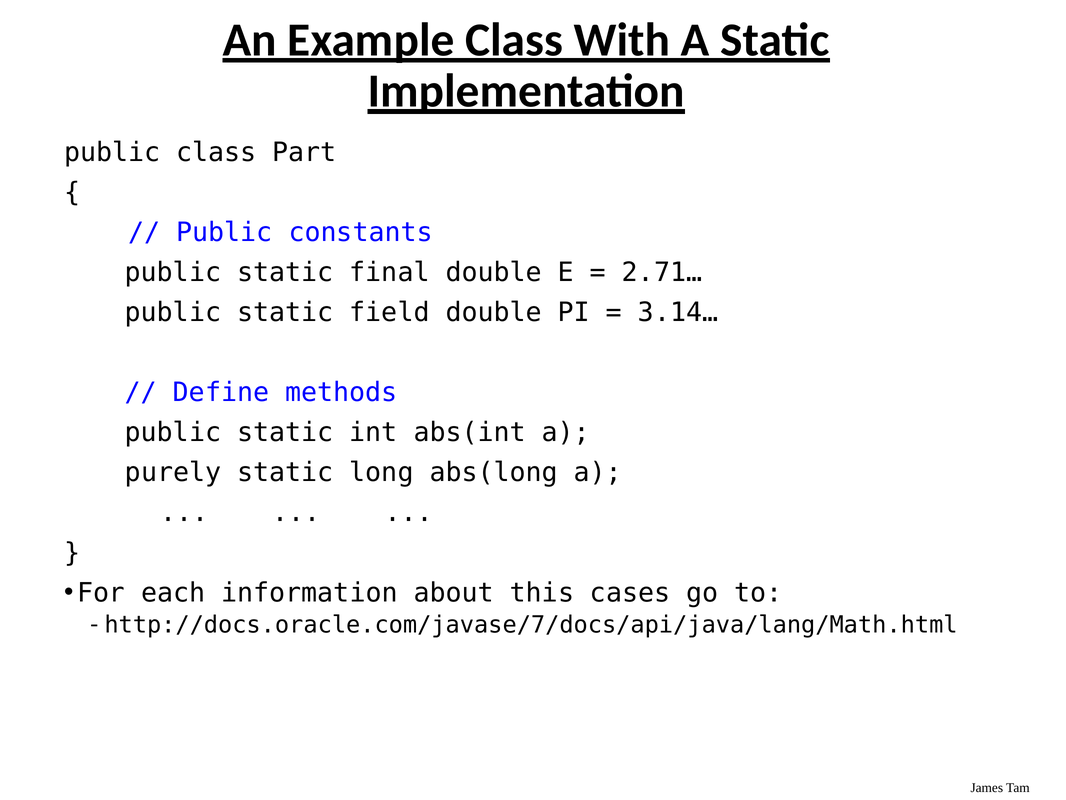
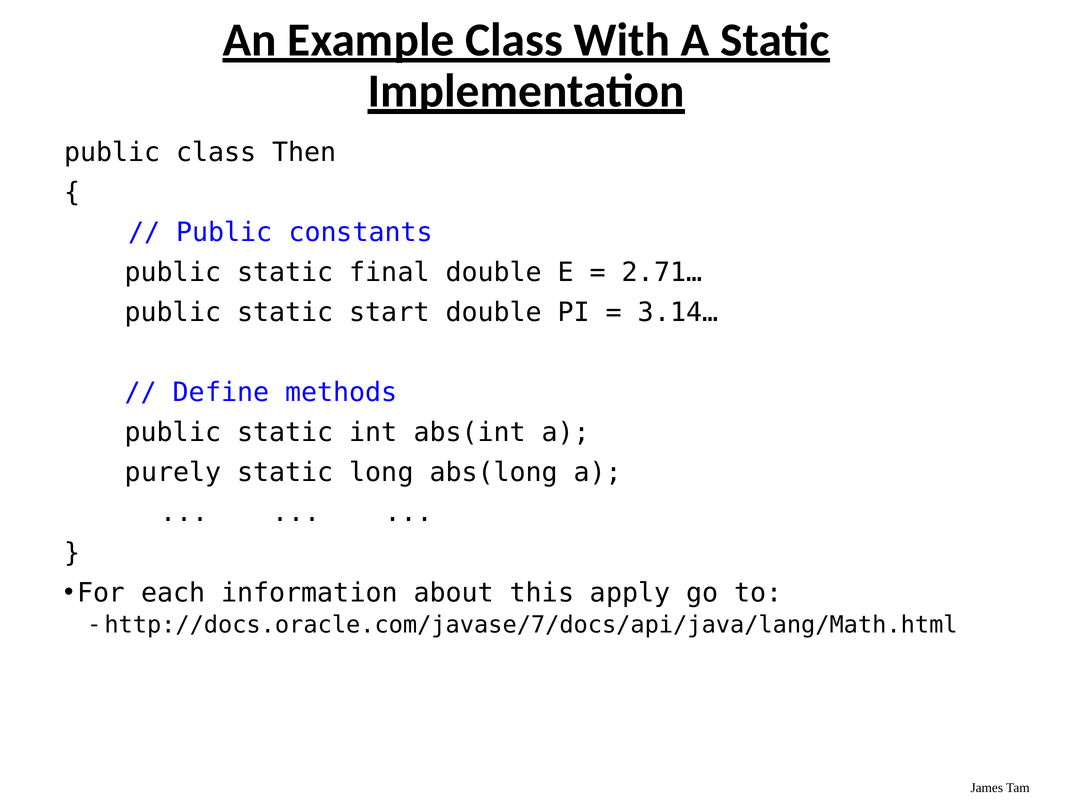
Part: Part -> Then
field: field -> start
cases: cases -> apply
